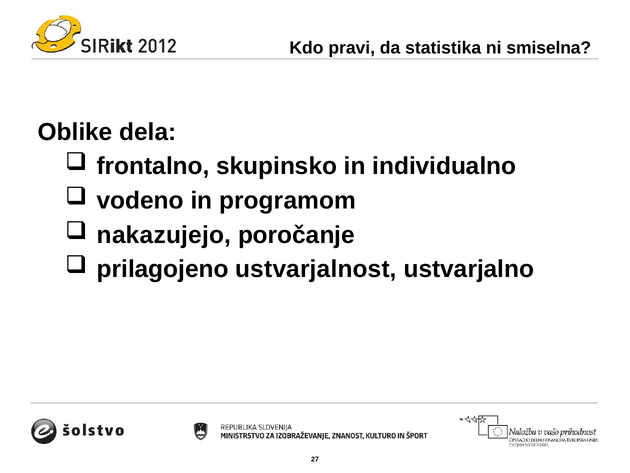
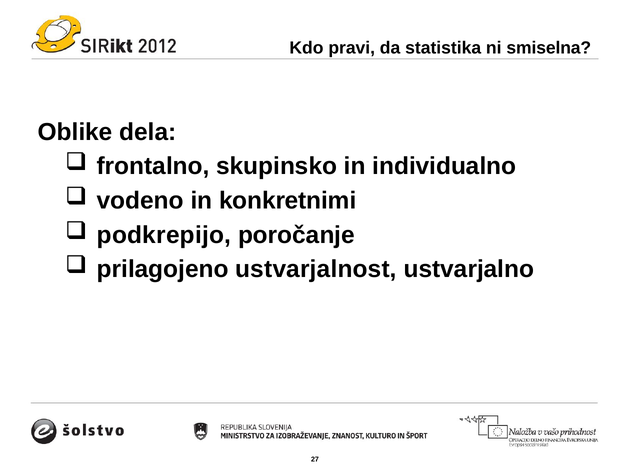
programom: programom -> konkretnimi
nakazujejo: nakazujejo -> podkrepijo
